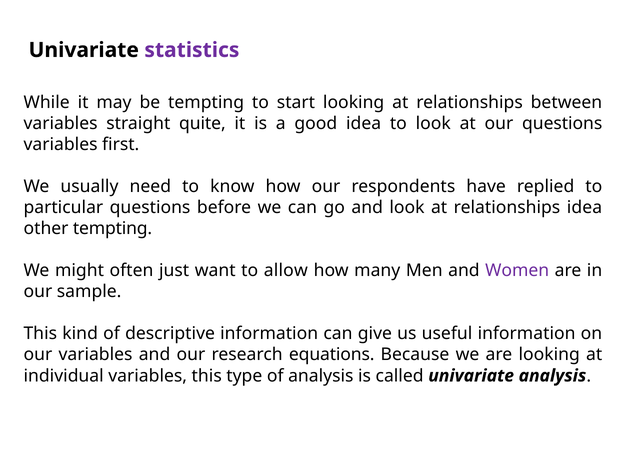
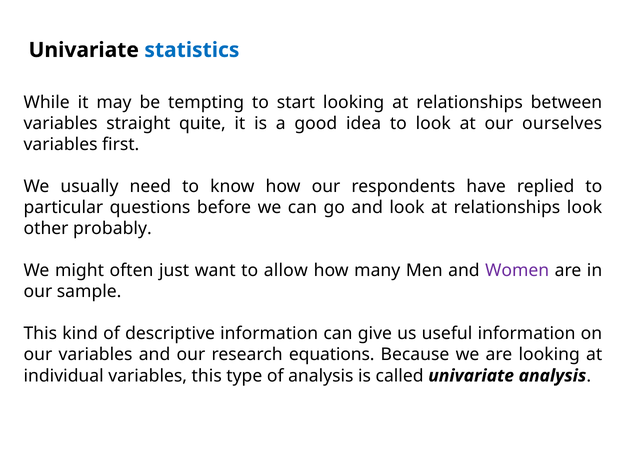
statistics colour: purple -> blue
our questions: questions -> ourselves
relationships idea: idea -> look
other tempting: tempting -> probably
